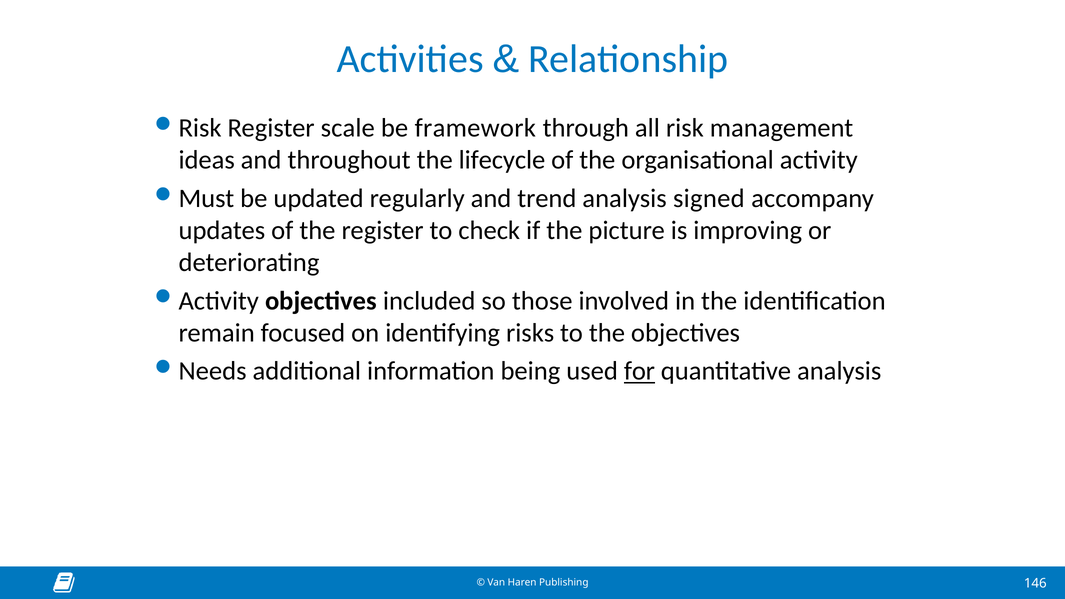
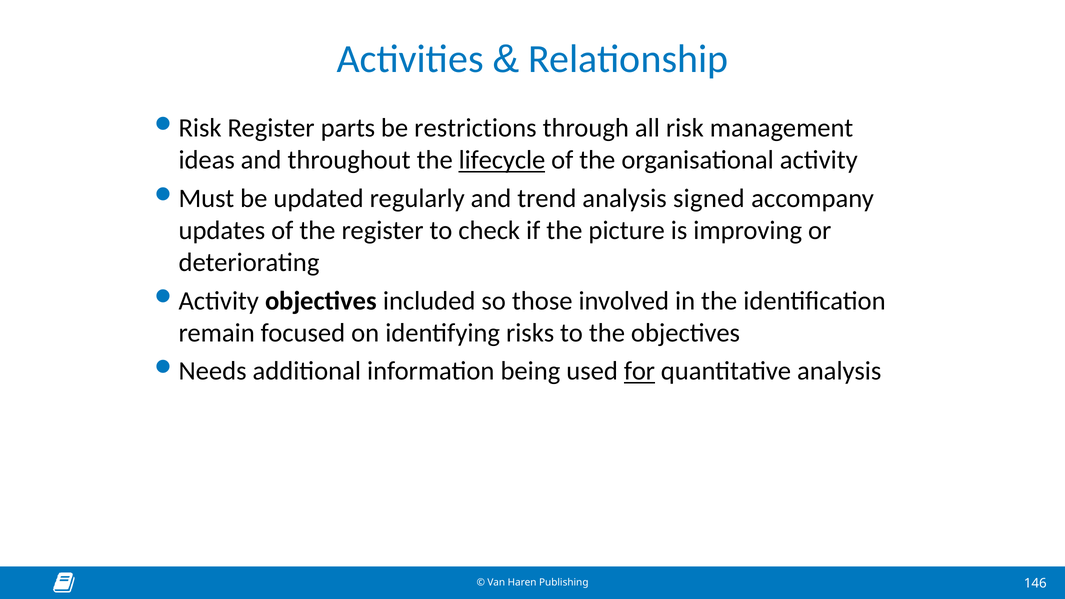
scale: scale -> parts
framework: framework -> restrictions
lifecycle underline: none -> present
